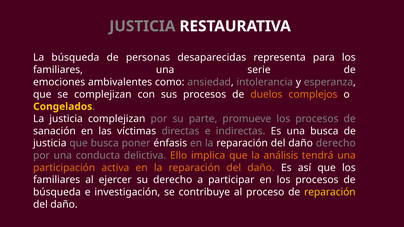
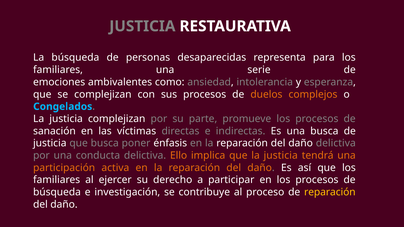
Congelados colour: yellow -> light blue
daño derecho: derecho -> delictiva
que la análisis: análisis -> justicia
